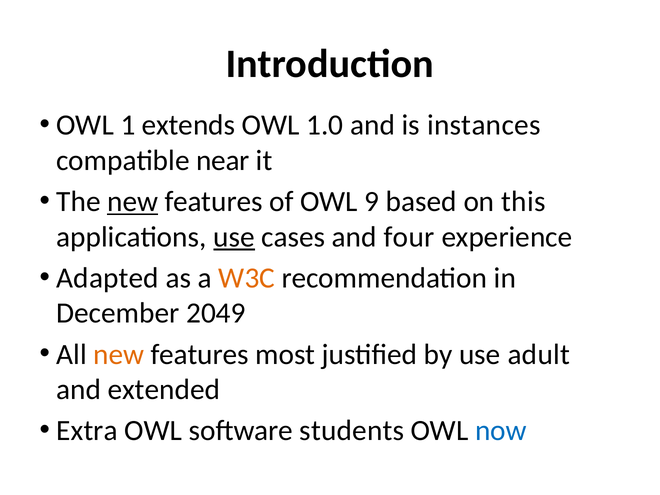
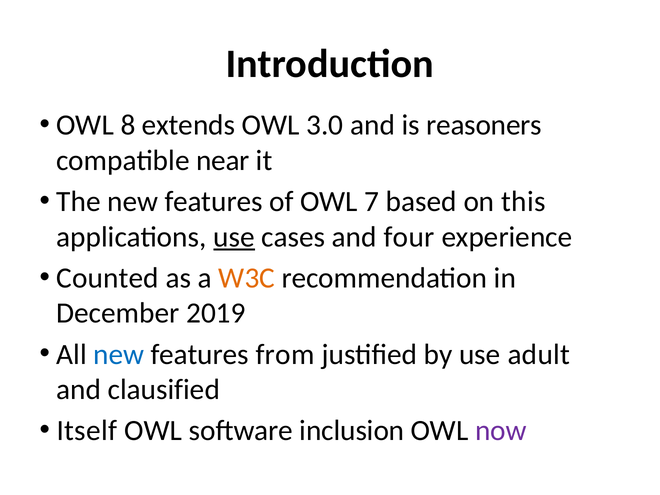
1: 1 -> 8
1.0: 1.0 -> 3.0
instances: instances -> reasoners
new at (133, 202) underline: present -> none
9: 9 -> 7
Adapted: Adapted -> Counted
2049: 2049 -> 2019
new at (119, 354) colour: orange -> blue
most: most -> from
extended: extended -> clausified
Extra: Extra -> Itself
students: students -> inclusion
now colour: blue -> purple
